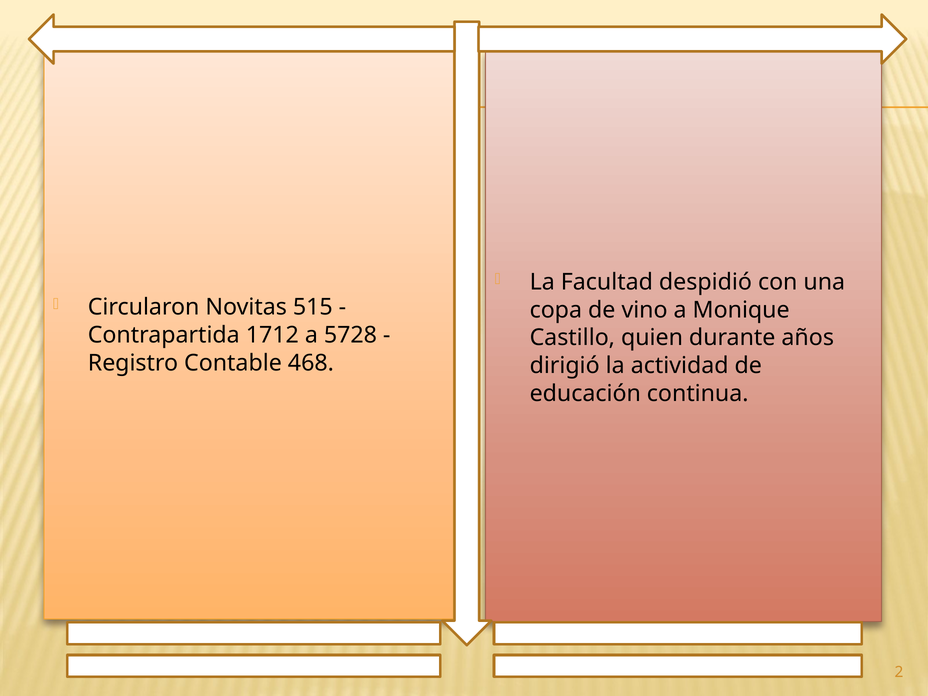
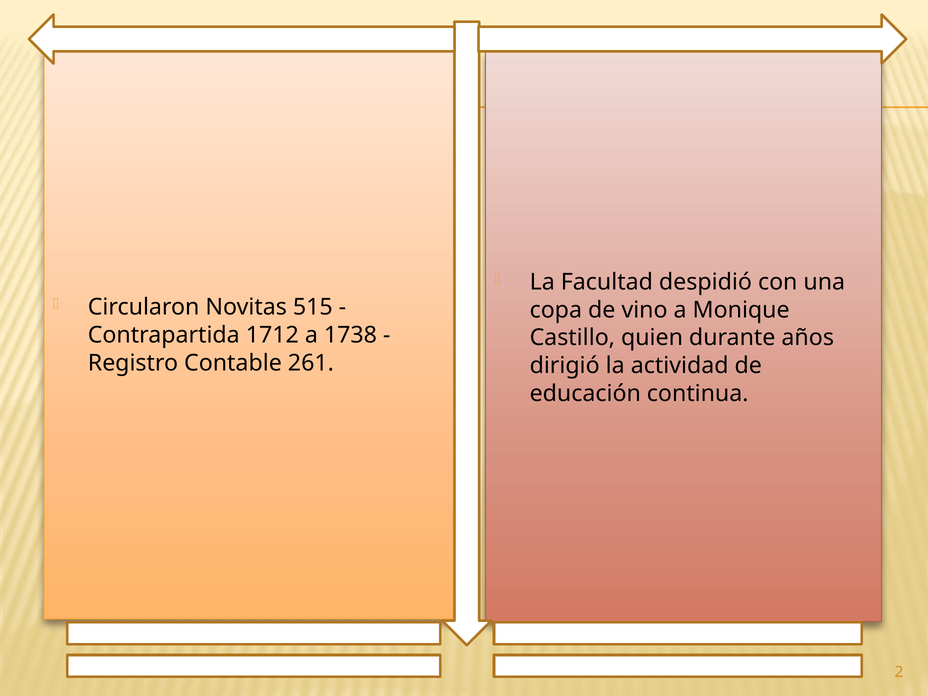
5728: 5728 -> 1738
468: 468 -> 261
